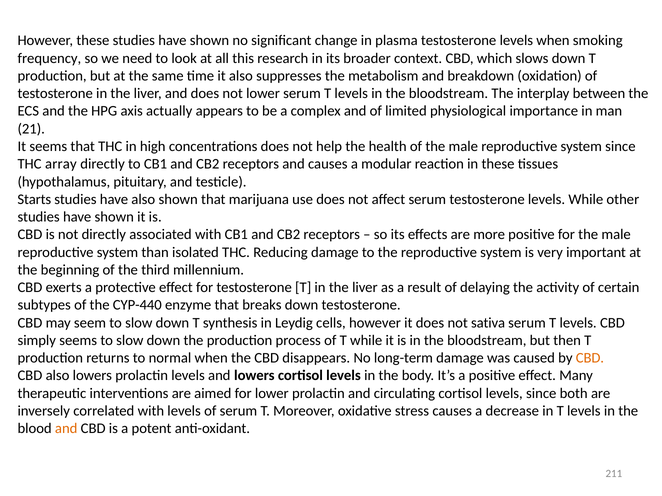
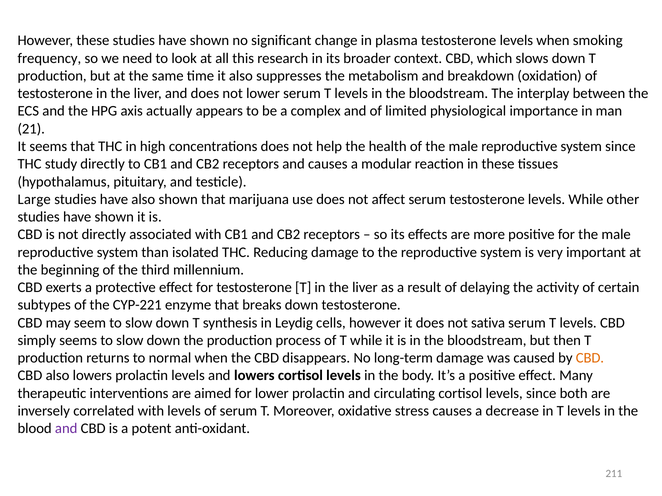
array: array -> study
Starts: Starts -> Large
CYP-440: CYP-440 -> CYP-221
and at (66, 429) colour: orange -> purple
